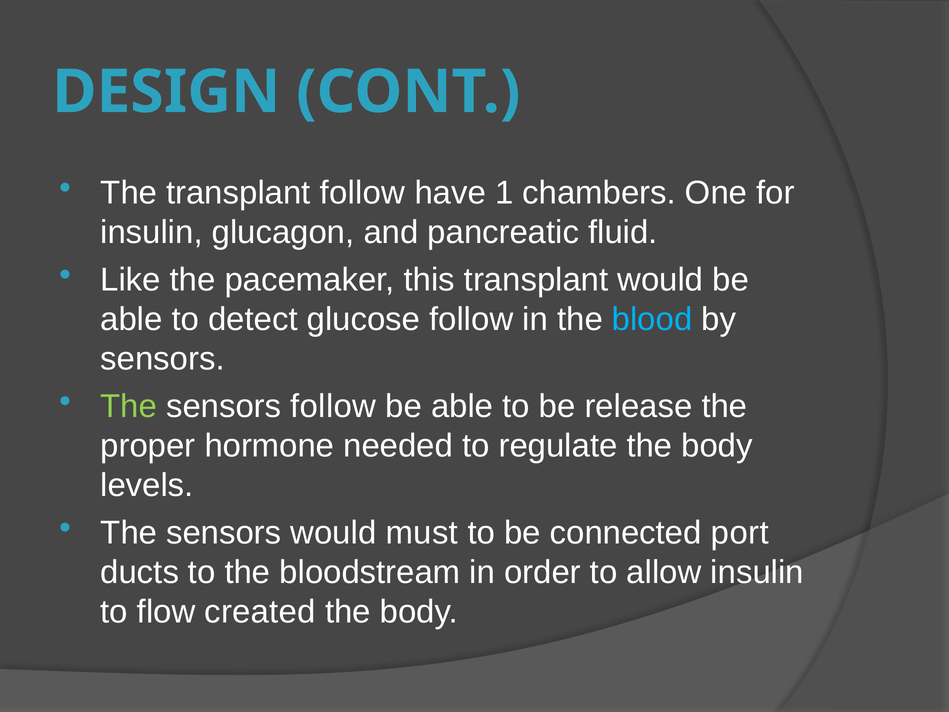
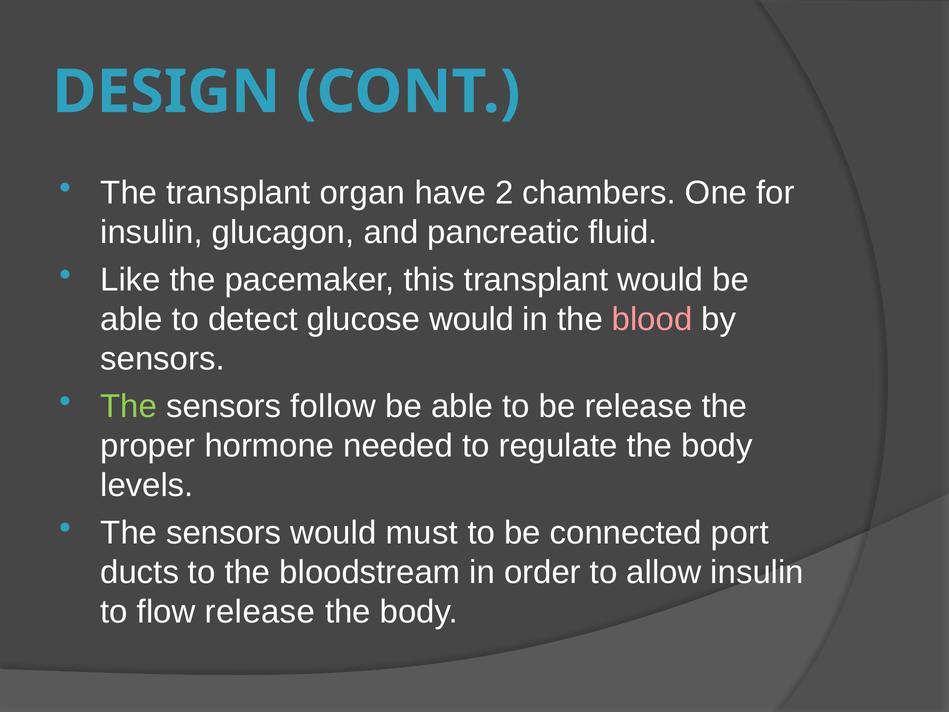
transplant follow: follow -> organ
1: 1 -> 2
glucose follow: follow -> would
blood colour: light blue -> pink
flow created: created -> release
